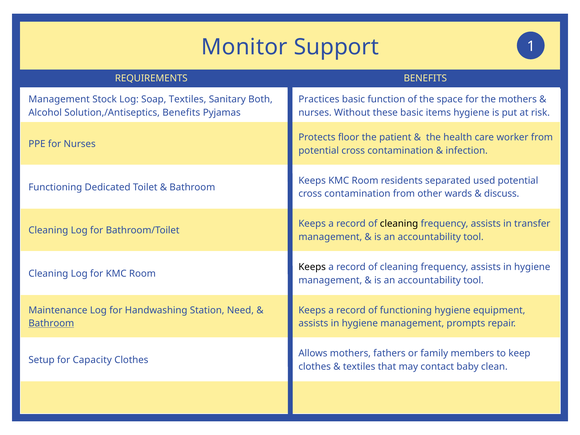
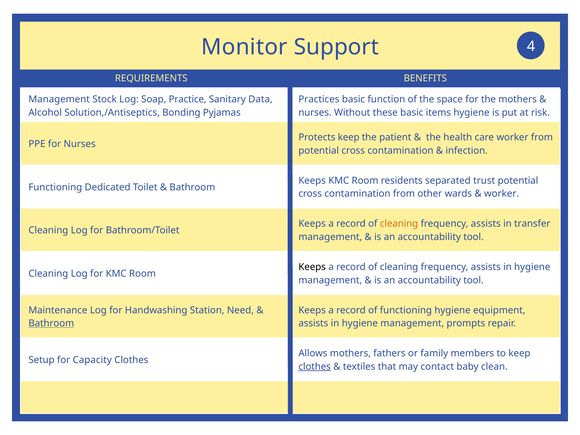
1: 1 -> 4
Soap Textiles: Textiles -> Practice
Both: Both -> Data
Solution,/Antiseptics Benefits: Benefits -> Bonding
Protects floor: floor -> keep
used: used -> trust
discuss at (502, 194): discuss -> worker
cleaning at (399, 224) colour: black -> orange
clothes at (315, 367) underline: none -> present
